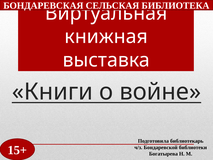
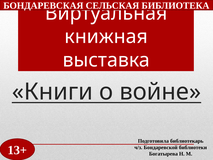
15+: 15+ -> 13+
